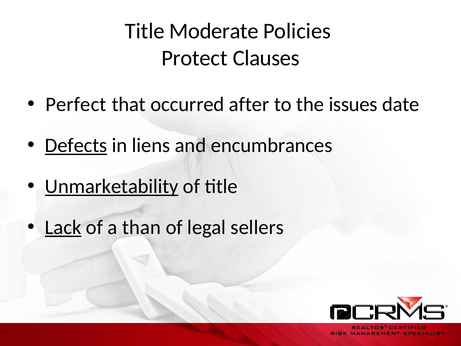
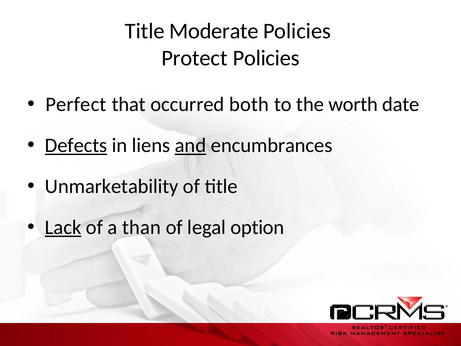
Protect Clauses: Clauses -> Policies
after: after -> both
issues: issues -> worth
and underline: none -> present
Unmarketability underline: present -> none
sellers: sellers -> option
